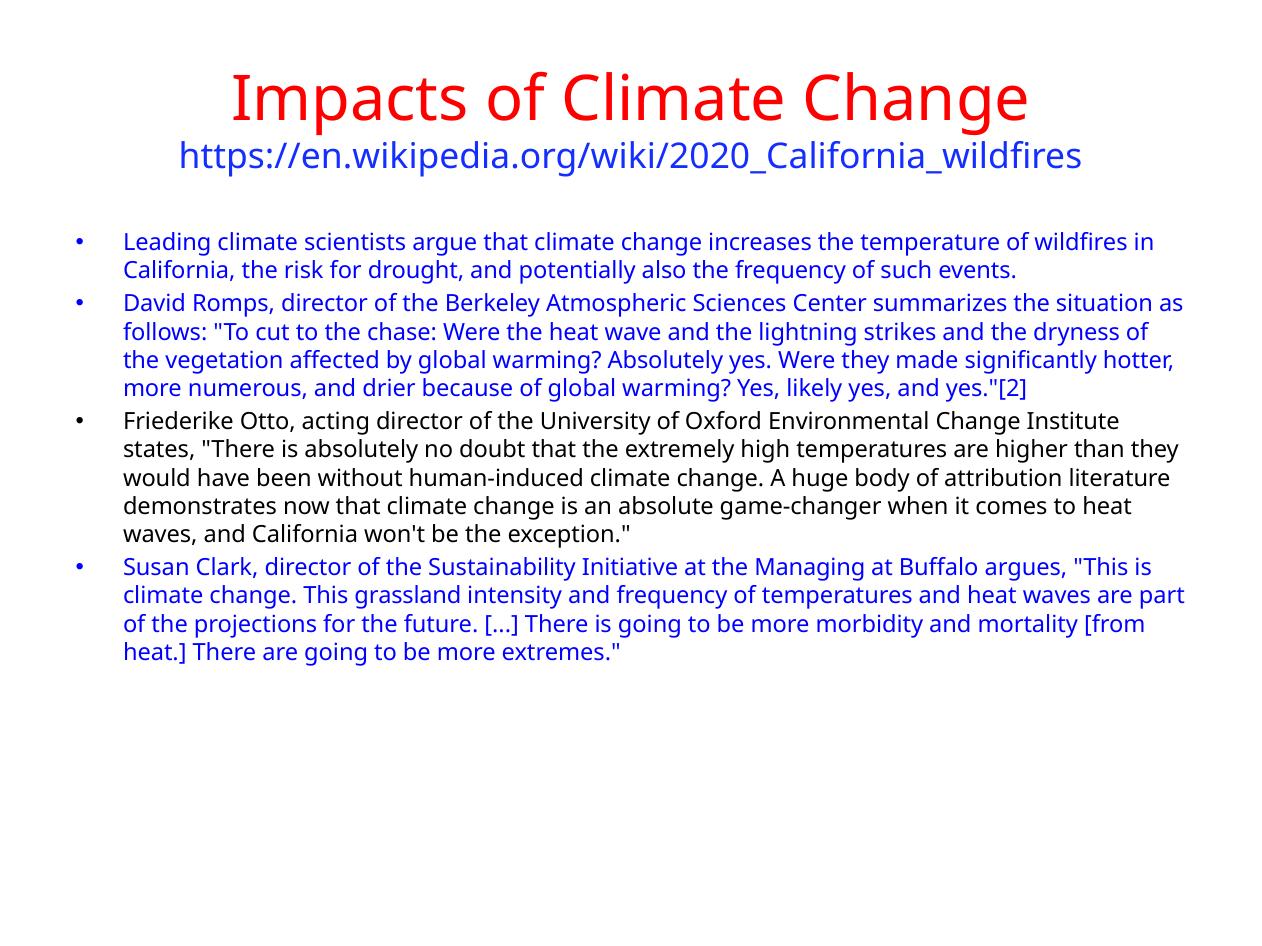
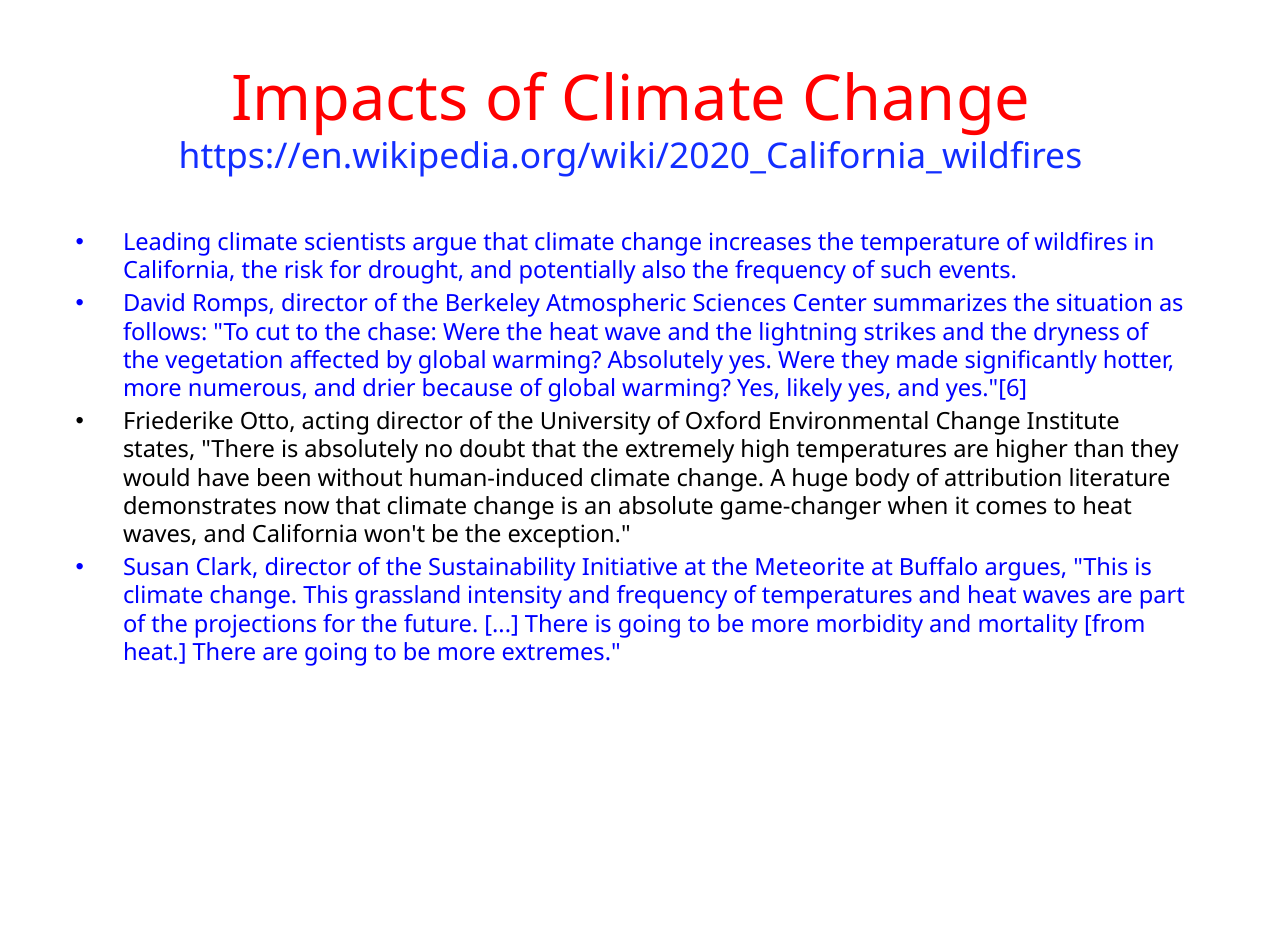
yes."[2: yes."[2 -> yes."[6
Managing: Managing -> Meteorite
